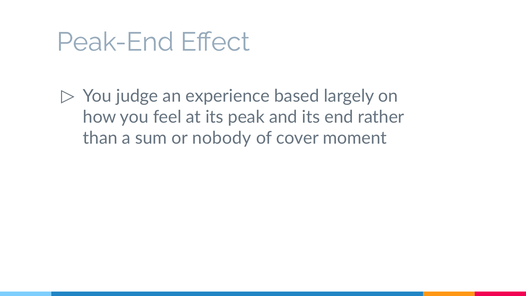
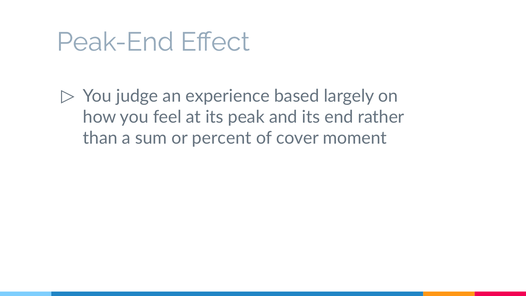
nobody: nobody -> percent
